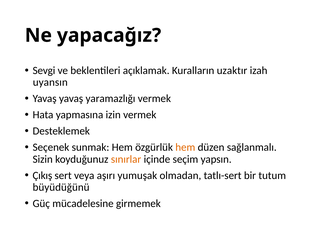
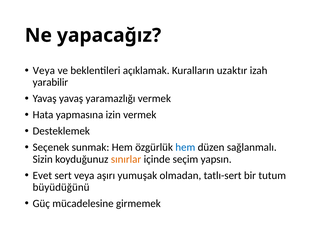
Sevgi at (44, 70): Sevgi -> Veya
uyansın: uyansın -> yarabilir
hem at (185, 147) colour: orange -> blue
Çıkış: Çıkış -> Evet
